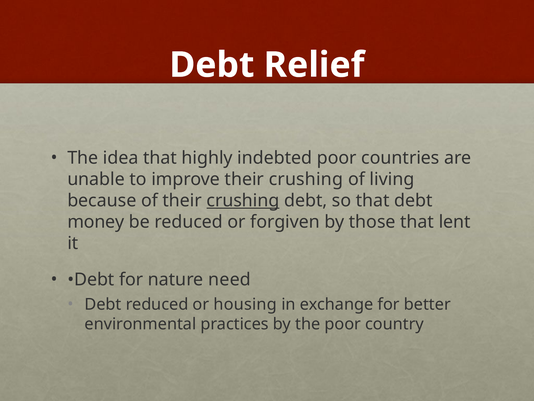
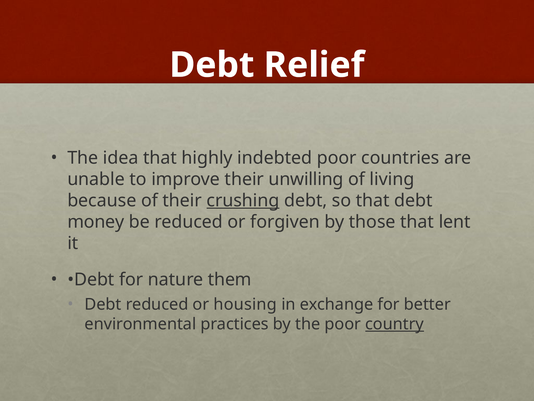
improve their crushing: crushing -> unwilling
need: need -> them
country underline: none -> present
